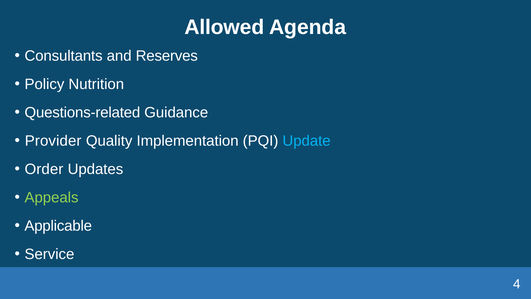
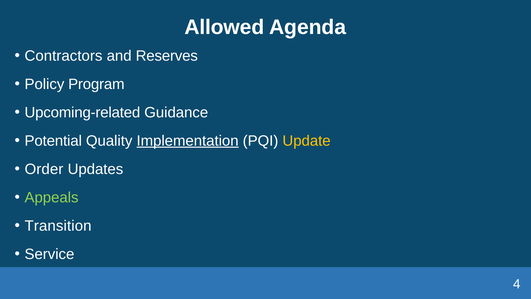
Consultants: Consultants -> Contractors
Nutrition: Nutrition -> Program
Questions-related: Questions-related -> Upcoming-related
Provider: Provider -> Potential
Implementation underline: none -> present
Update colour: light blue -> yellow
Applicable: Applicable -> Transition
